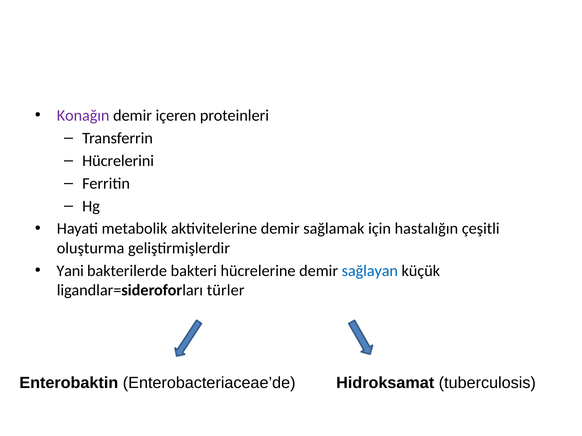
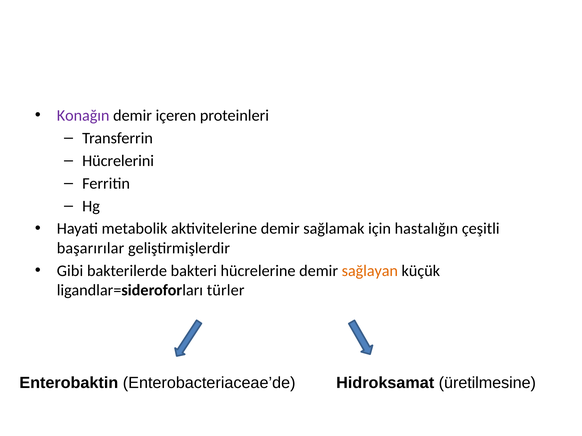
oluşturma: oluşturma -> başarırılar
Yani: Yani -> Gibi
sağlayan colour: blue -> orange
tuberculosis: tuberculosis -> üretilmesine
